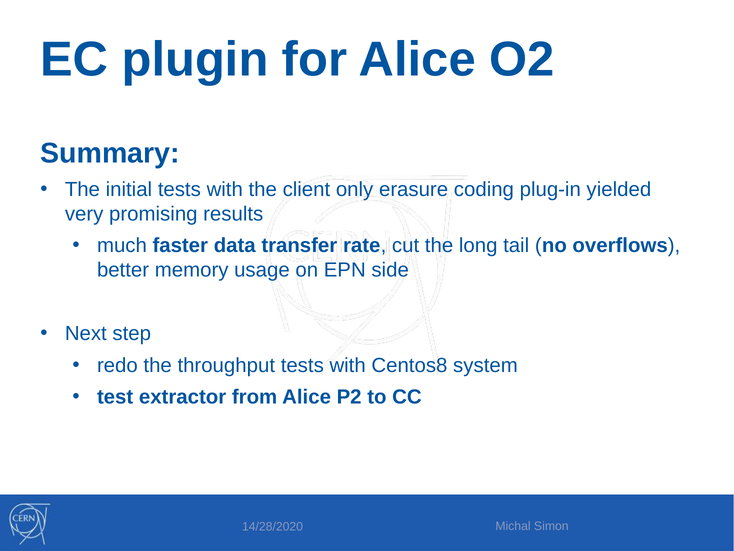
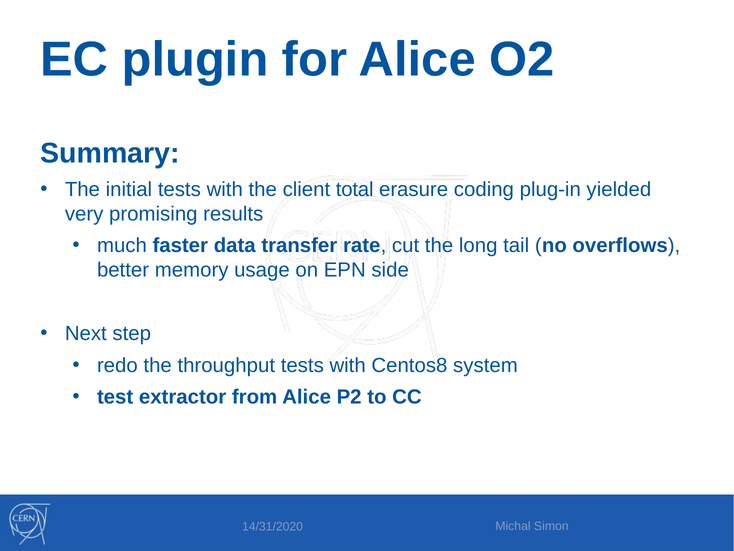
only: only -> total
14/28/2020: 14/28/2020 -> 14/31/2020
